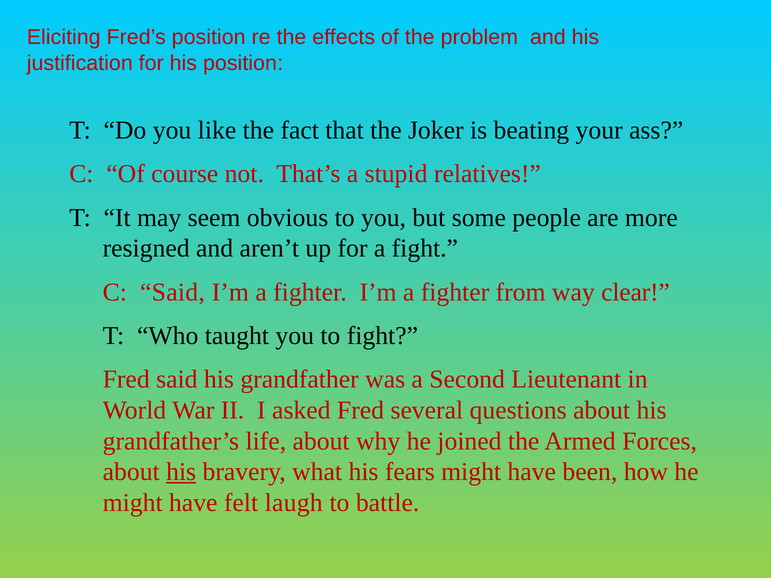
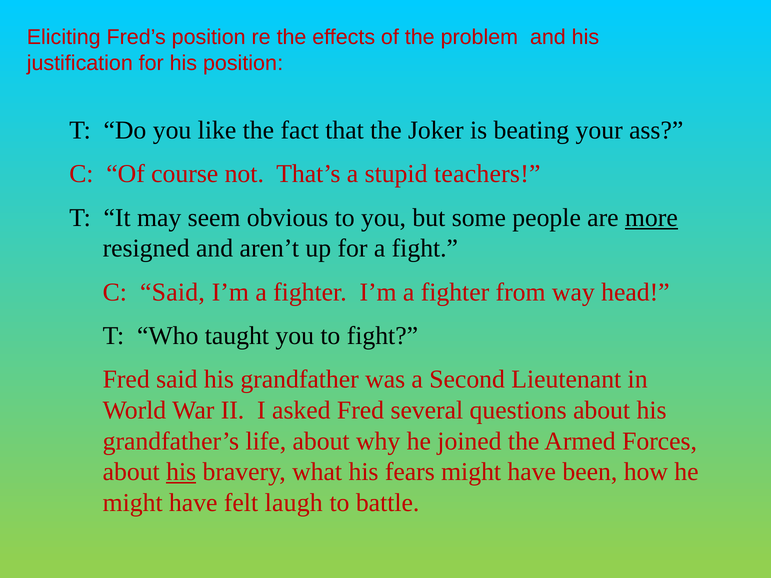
relatives: relatives -> teachers
more underline: none -> present
clear: clear -> head
